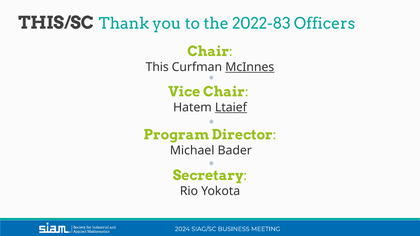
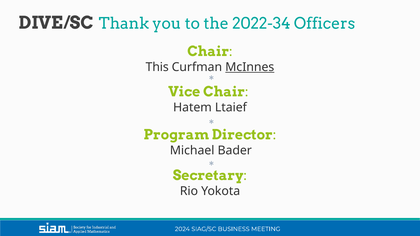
THIS/SC: THIS/SC -> DIVE/SC
2022-83: 2022-83 -> 2022-34
Ltaief underline: present -> none
